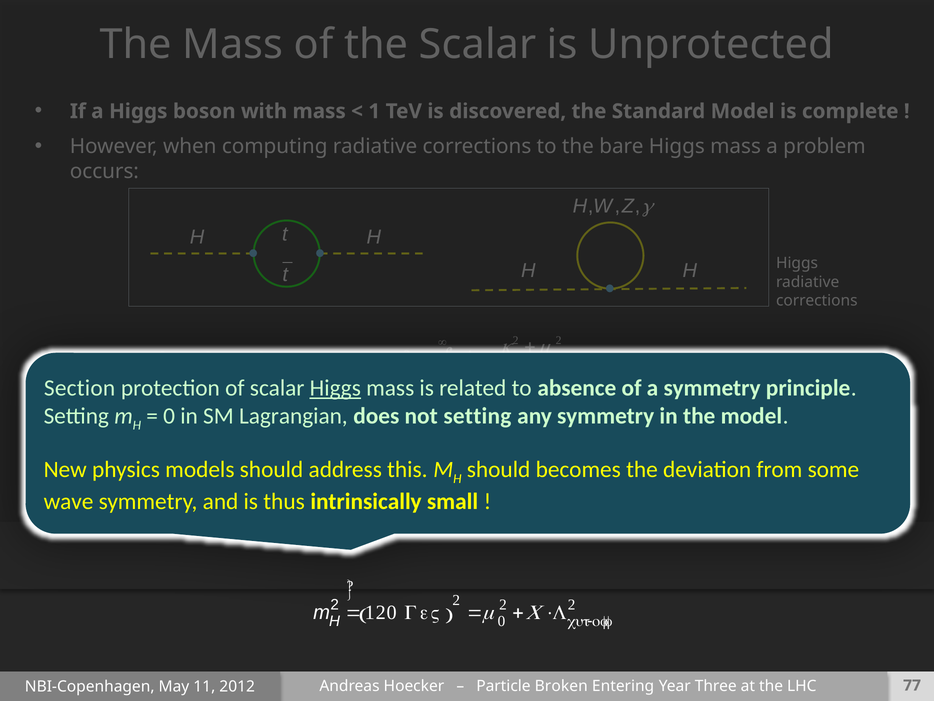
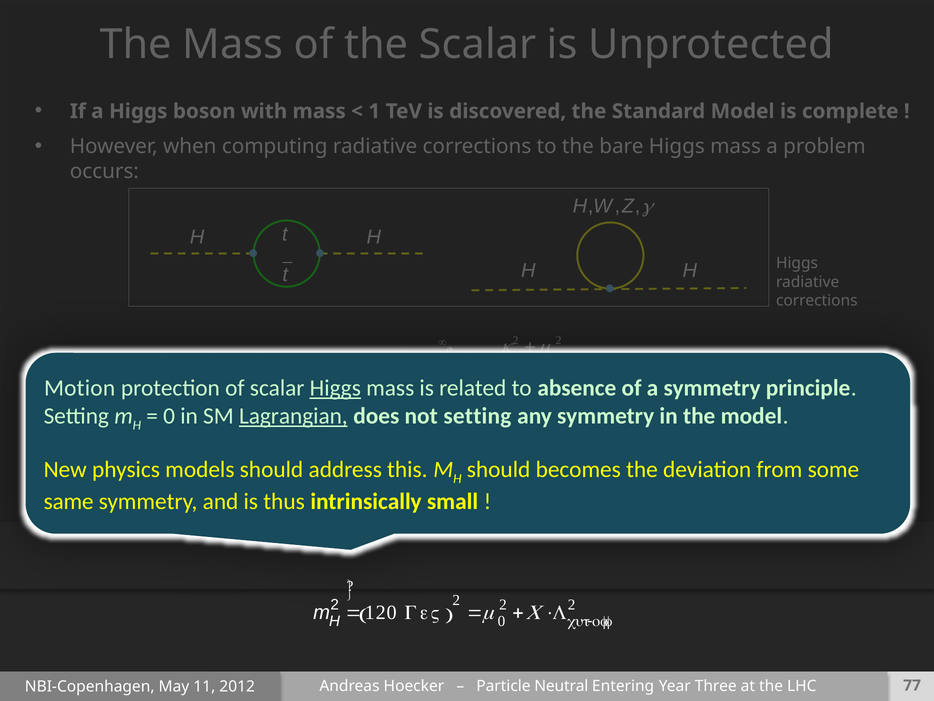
Section: Section -> Motion
Lagrangian underline: none -> present
wave: wave -> same
Broken: Broken -> Neutral
